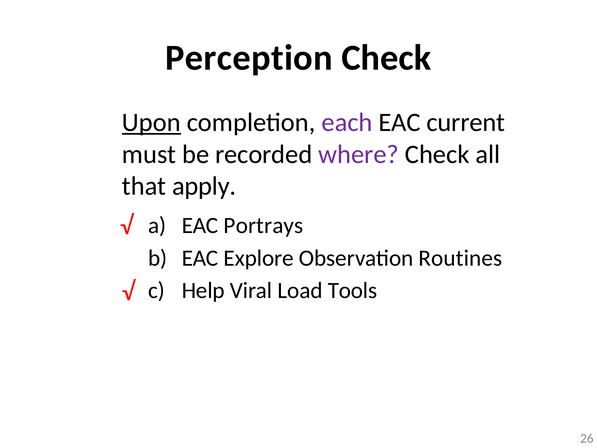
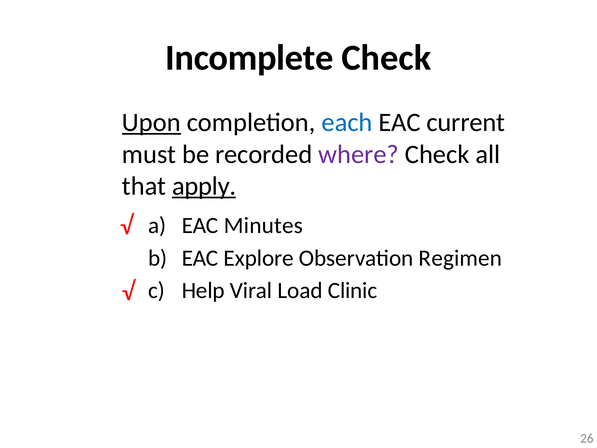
Perception: Perception -> Incomplete
each colour: purple -> blue
apply underline: none -> present
Portrays: Portrays -> Minutes
Routines: Routines -> Regimen
Tools: Tools -> Clinic
